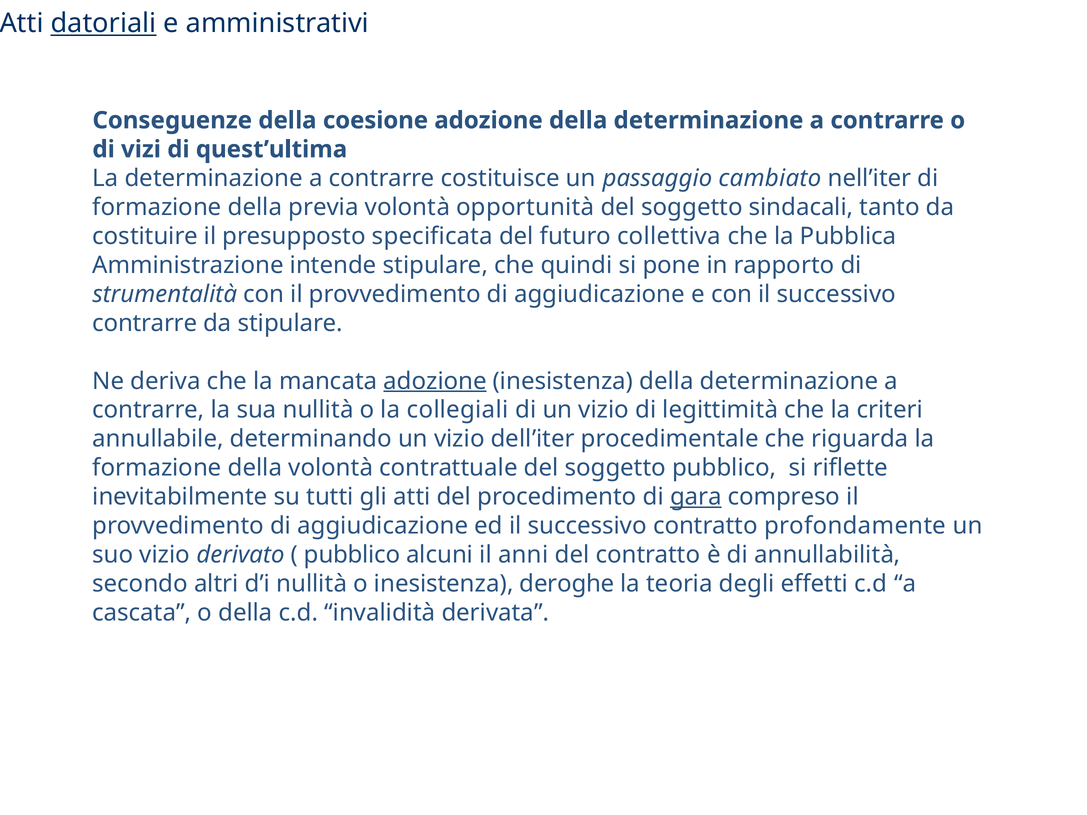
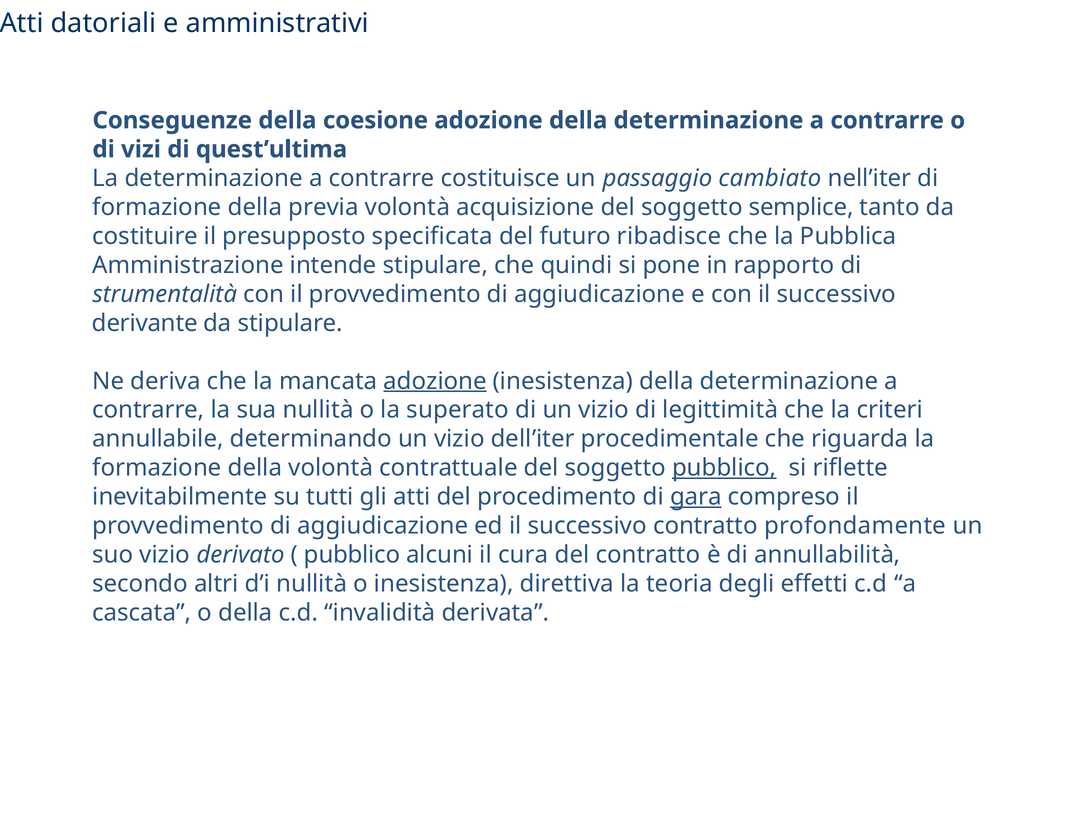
datoriali underline: present -> none
opportunità: opportunità -> acquisizione
sindacali: sindacali -> semplice
collettiva: collettiva -> ribadisce
contrarre at (145, 323): contrarre -> derivante
collegiali: collegiali -> superato
pubblico at (724, 468) underline: none -> present
anni: anni -> cura
deroghe: deroghe -> direttiva
